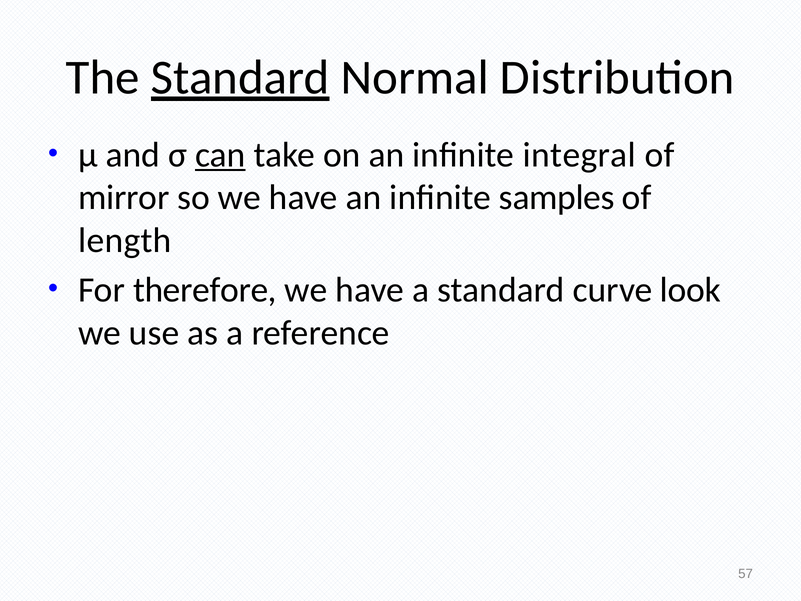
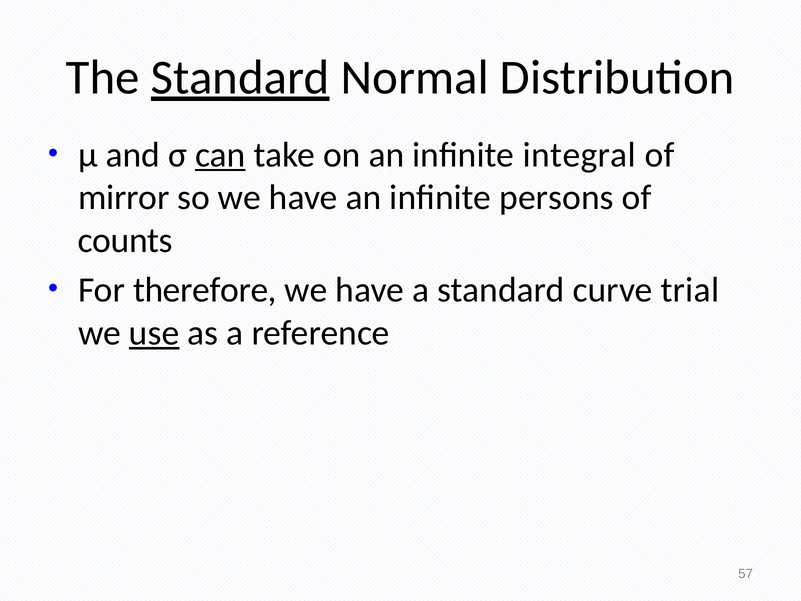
samples: samples -> persons
length: length -> counts
look: look -> trial
use underline: none -> present
